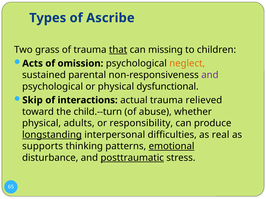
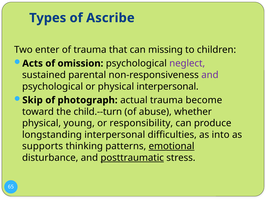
grass: grass -> enter
that underline: present -> none
neglect colour: orange -> purple
physical dysfunctional: dysfunctional -> interpersonal
interactions: interactions -> photograph
relieved: relieved -> become
adults: adults -> young
longstanding underline: present -> none
real: real -> into
